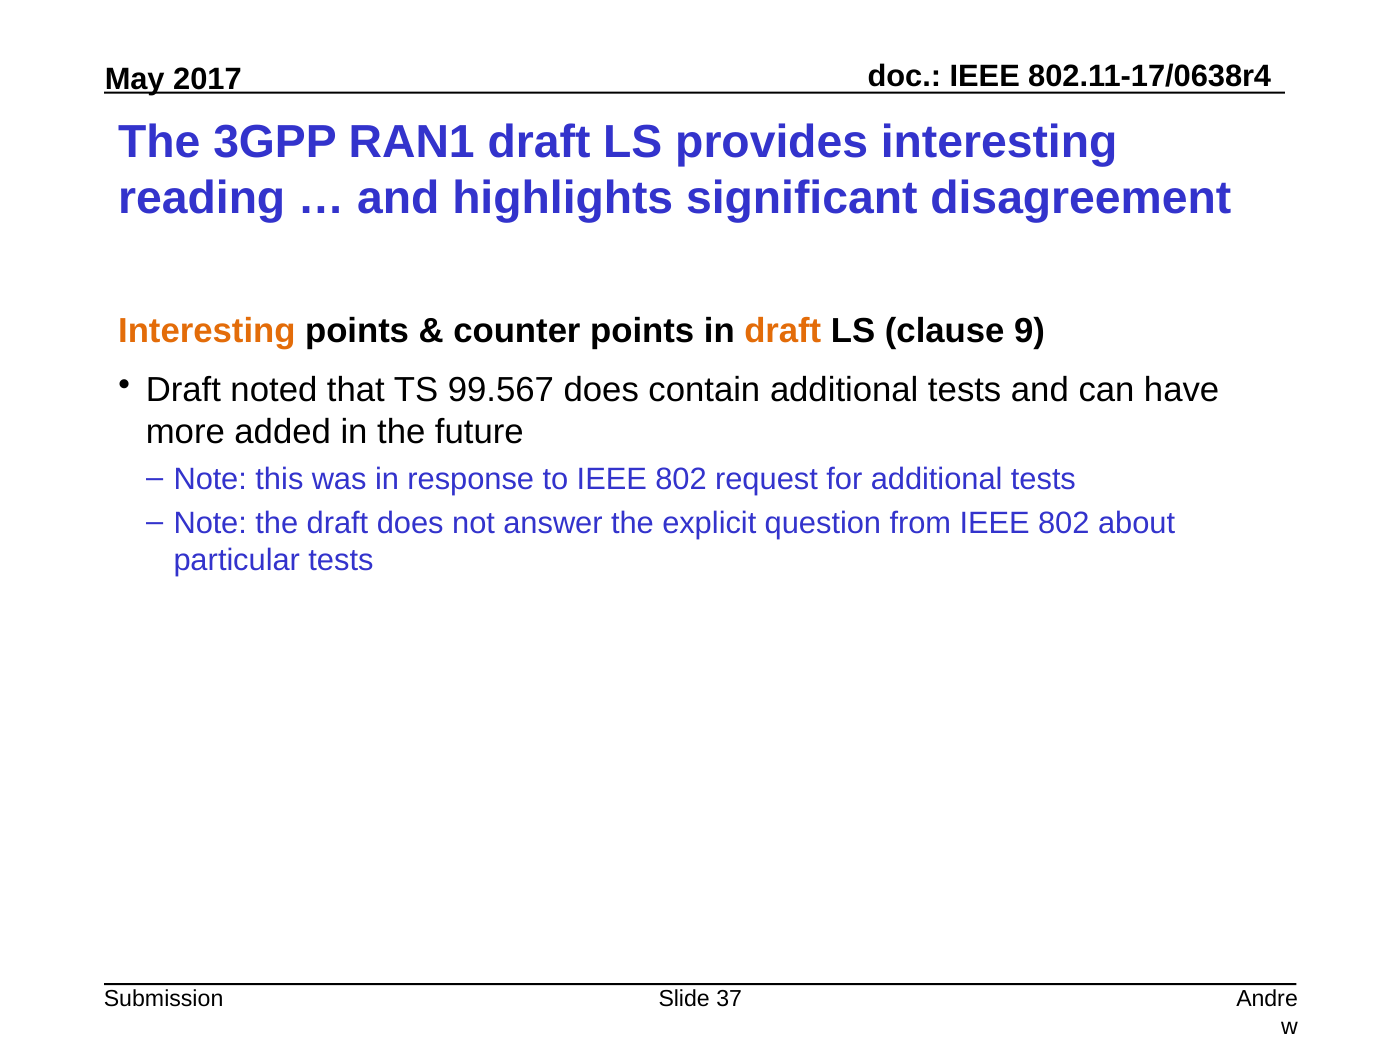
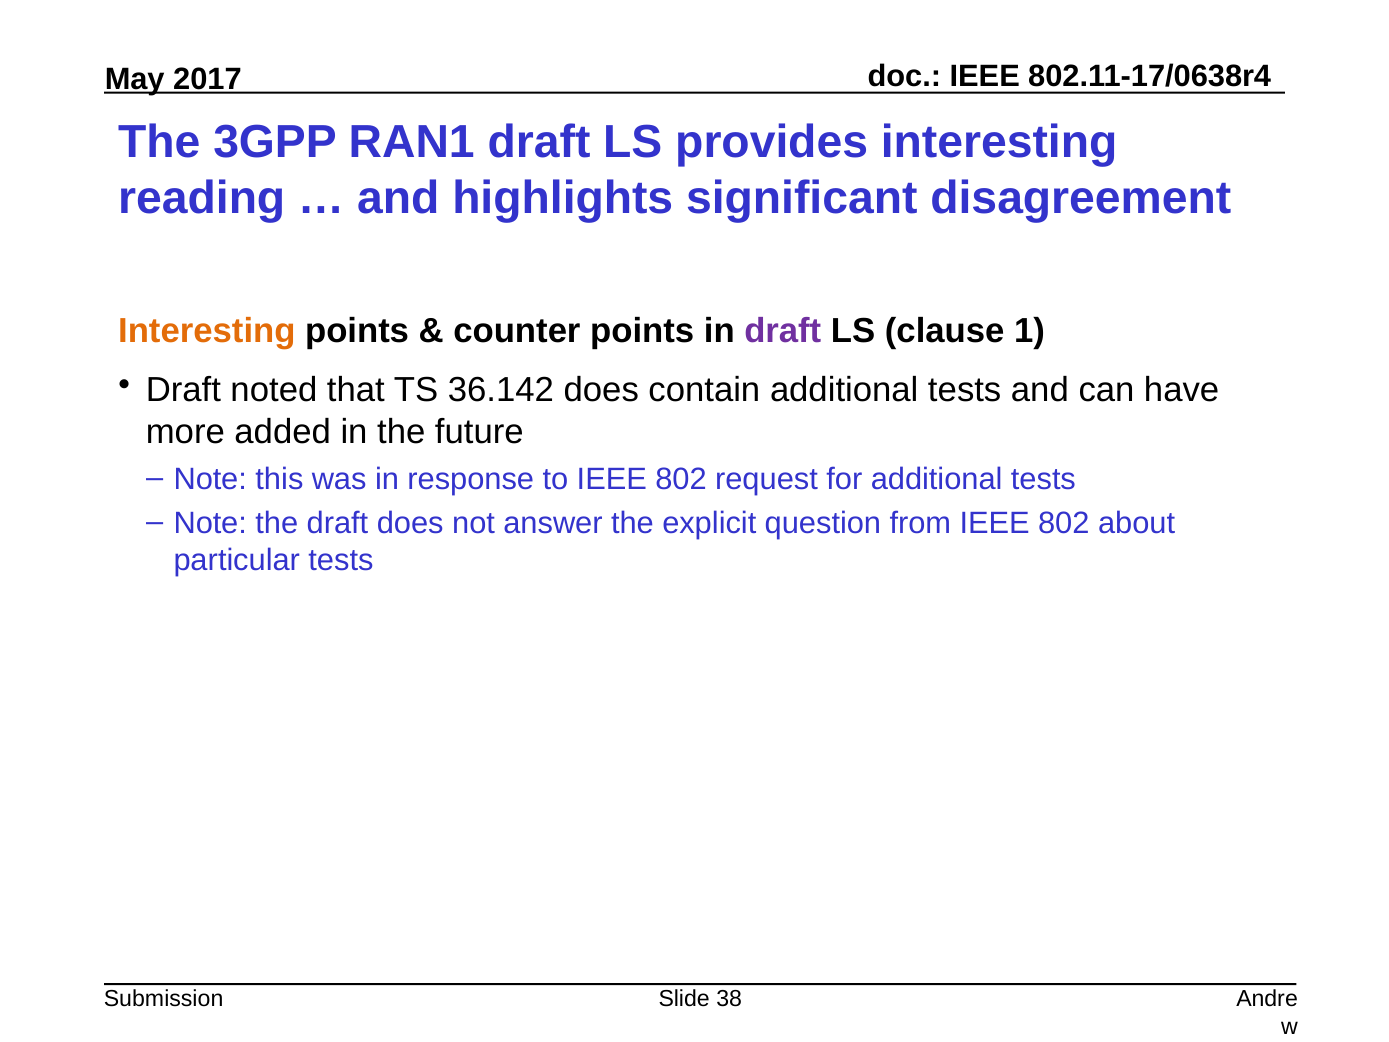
draft at (783, 331) colour: orange -> purple
9: 9 -> 1
99.567: 99.567 -> 36.142
37: 37 -> 38
